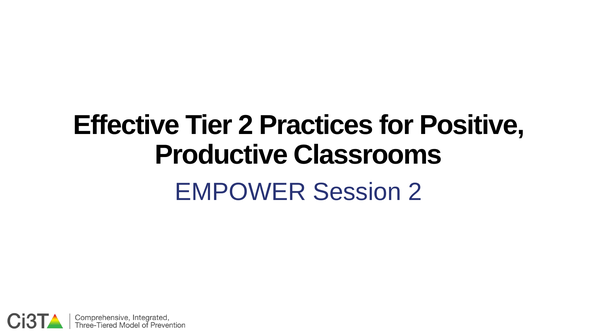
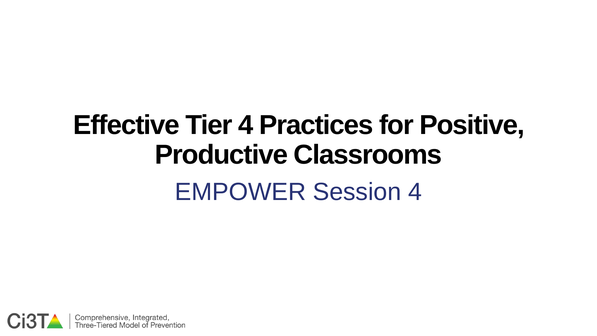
Tier 2: 2 -> 4
Session 2: 2 -> 4
